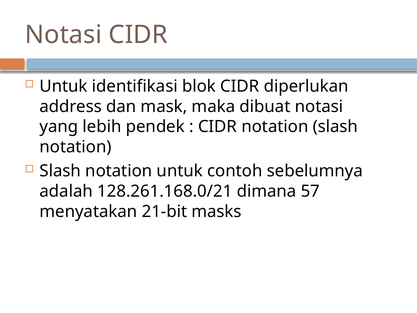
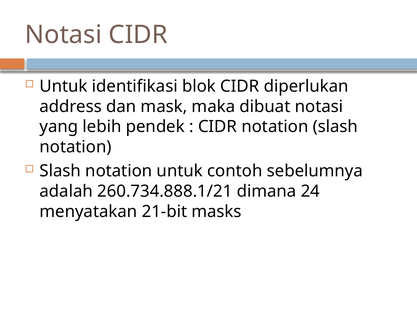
128.261.168.0/21: 128.261.168.0/21 -> 260.734.888.1/21
57: 57 -> 24
